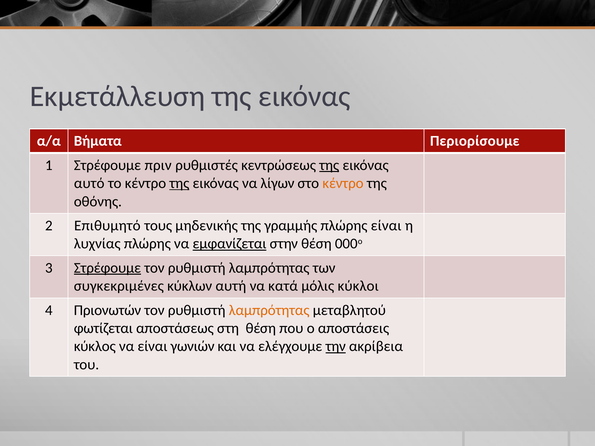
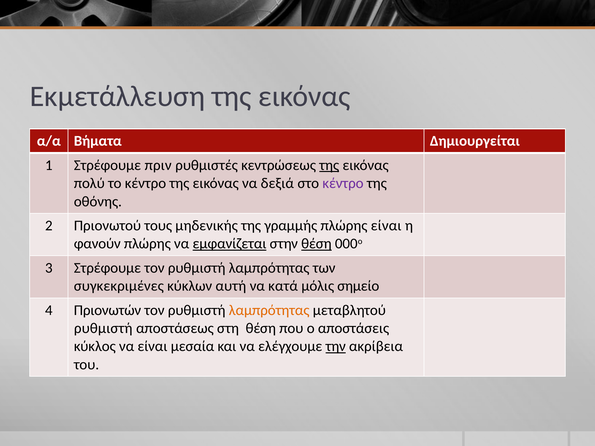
Περιορίσουμε: Περιορίσουμε -> Δημιουργείται
αυτό: αυτό -> πολύ
της at (179, 183) underline: present -> none
λίγων: λίγων -> δεξιά
κέντρο at (343, 183) colour: orange -> purple
Επιθυμητό: Επιθυμητό -> Πριονωτού
λυχνίας: λυχνίας -> φανούν
θέση at (316, 244) underline: none -> present
Στρέφουμε at (107, 268) underline: present -> none
κύκλοι: κύκλοι -> σημείο
φωτίζεται at (103, 328): φωτίζεται -> ρυθμιστή
γωνιών: γωνιών -> μεσαία
